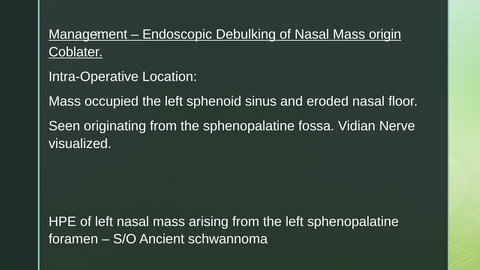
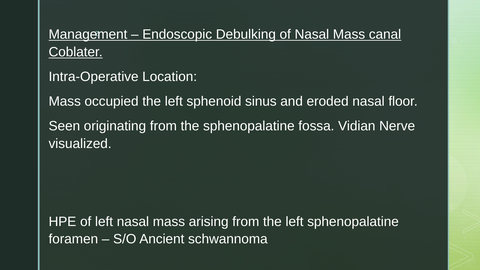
origin: origin -> canal
